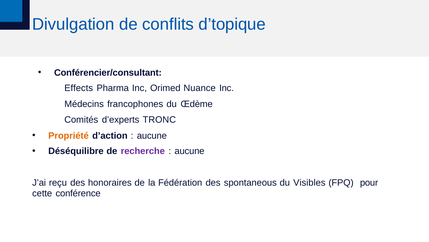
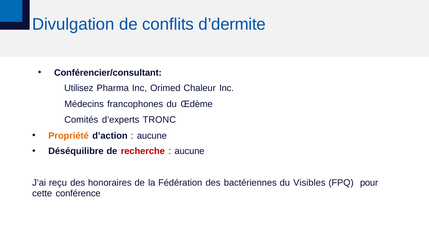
d’topique: d’topique -> d’dermite
Effects: Effects -> Utilisez
Nuance: Nuance -> Chaleur
recherche colour: purple -> red
spontaneous: spontaneous -> bactériennes
